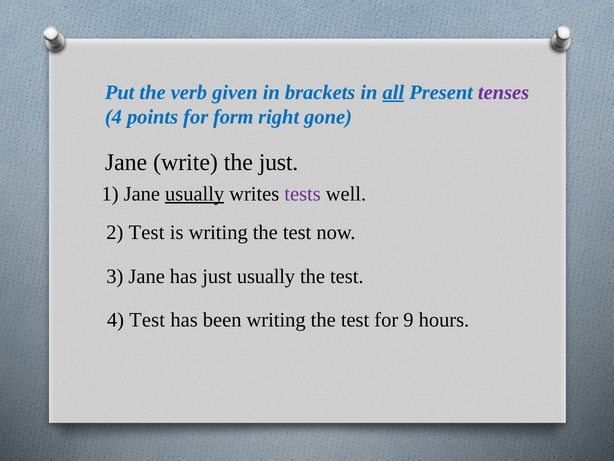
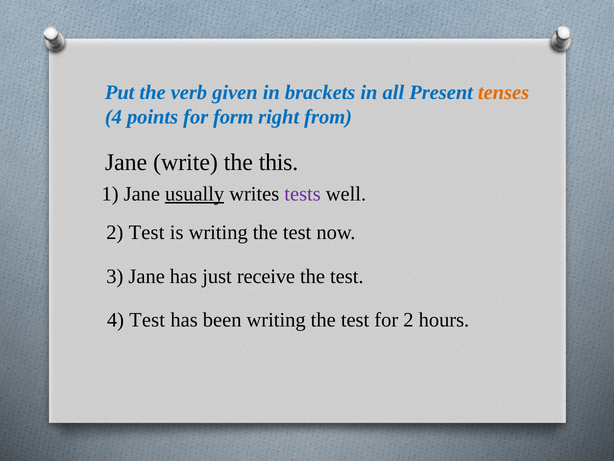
all underline: present -> none
tenses colour: purple -> orange
gone: gone -> from
the just: just -> this
just usually: usually -> receive
for 9: 9 -> 2
